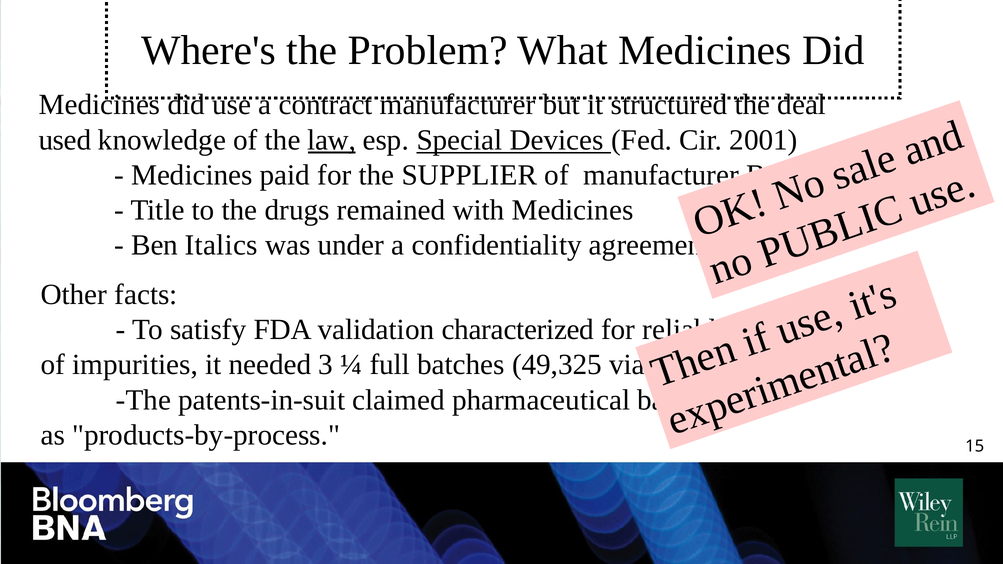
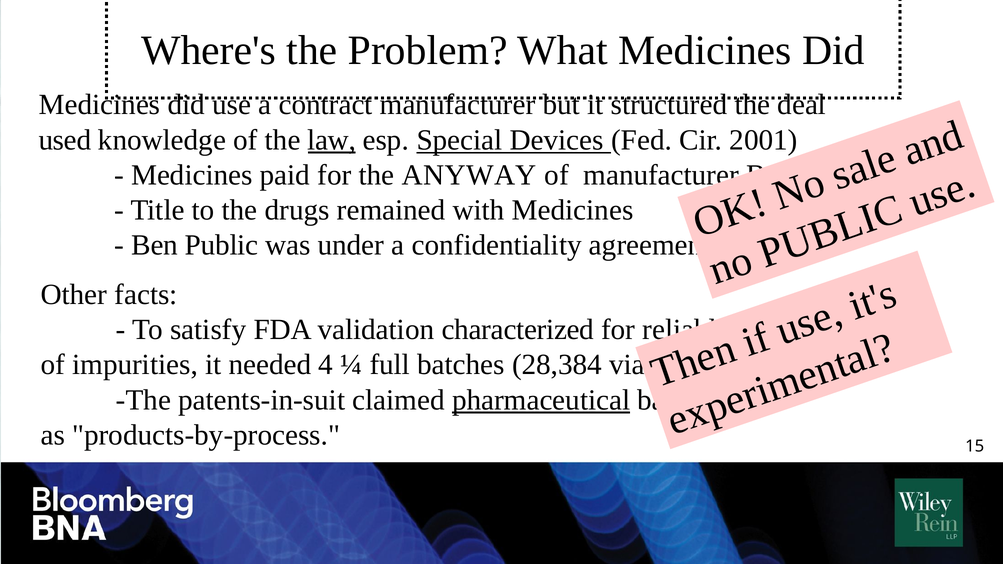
SUPPLIER: SUPPLIER -> ANYWAY
Italics: Italics -> Public
3: 3 -> 4
49,325: 49,325 -> 28,384
pharmaceutical underline: none -> present
